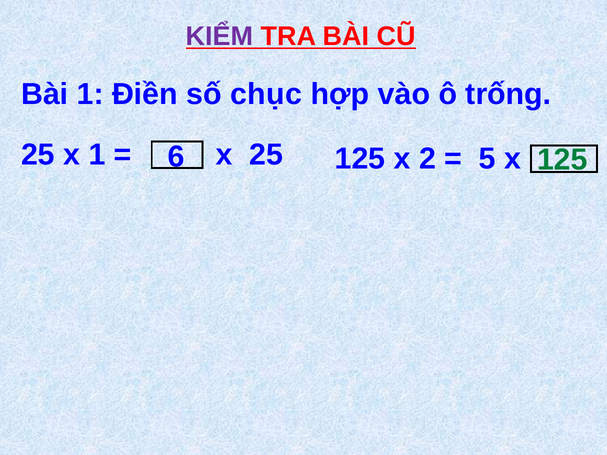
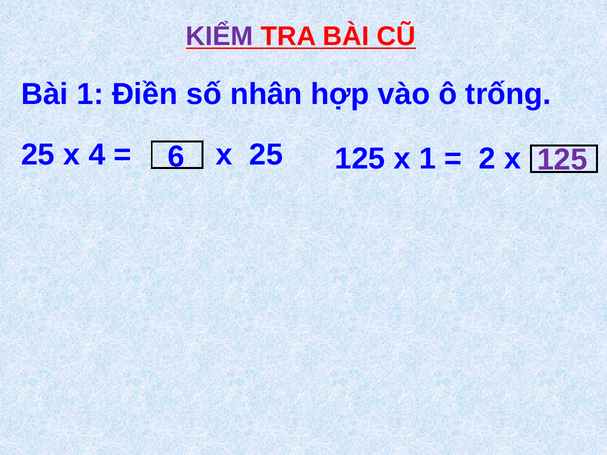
chục: chục -> nhân
x 1: 1 -> 4
125 at (562, 160) colour: green -> purple
x 2: 2 -> 1
5: 5 -> 2
